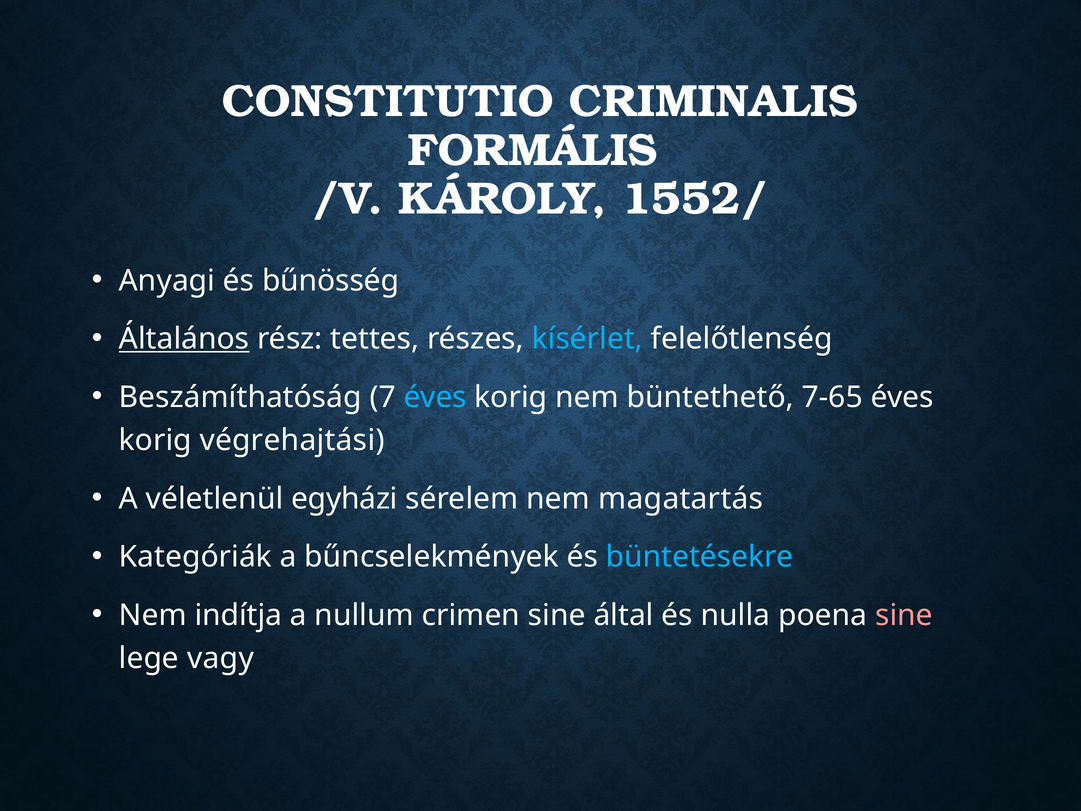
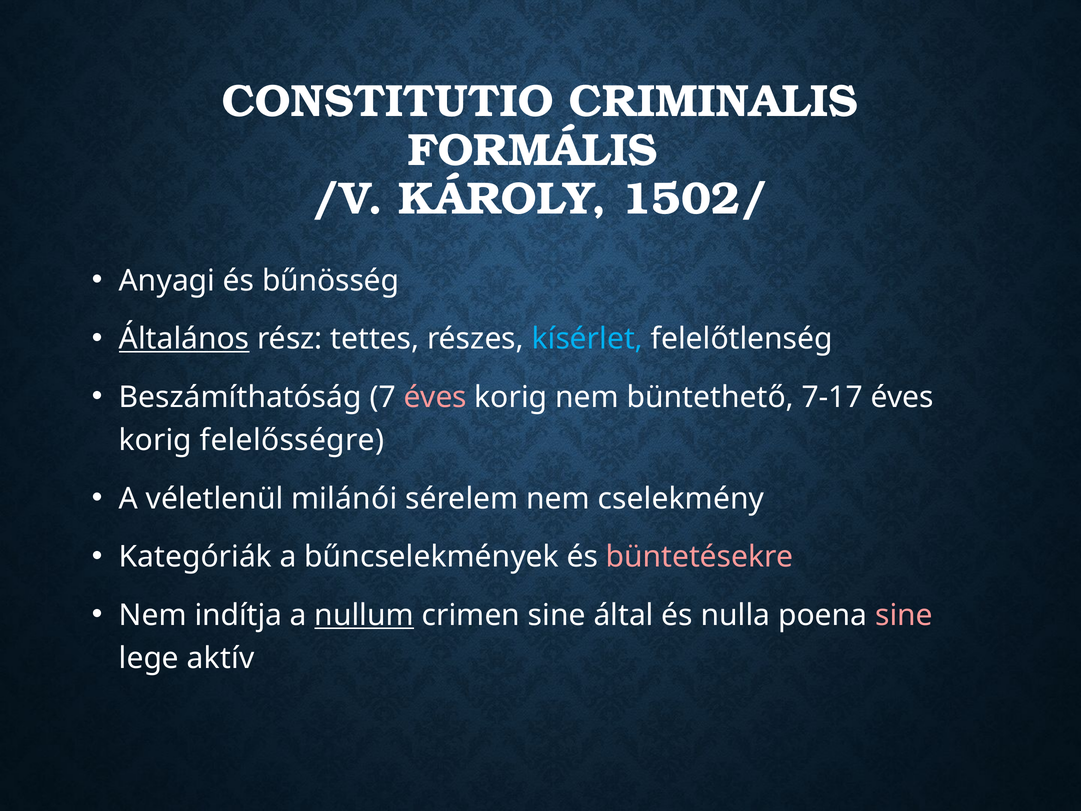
1552/: 1552/ -> 1502/
éves at (435, 397) colour: light blue -> pink
7-65: 7-65 -> 7-17
végrehajtási: végrehajtási -> felelősségre
egyházi: egyházi -> milánói
magatartás: magatartás -> cselekmény
büntetésekre colour: light blue -> pink
nullum underline: none -> present
vagy: vagy -> aktív
